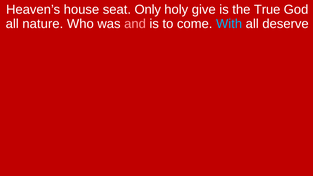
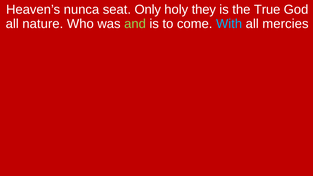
house: house -> nunca
give: give -> they
and colour: pink -> light green
deserve: deserve -> mercies
